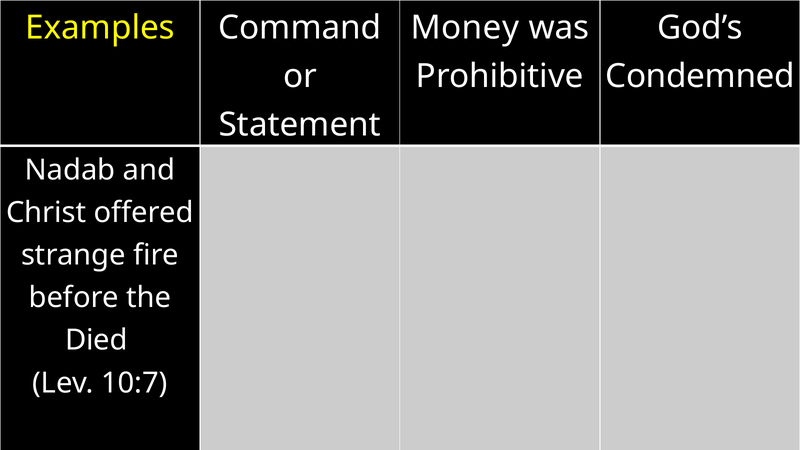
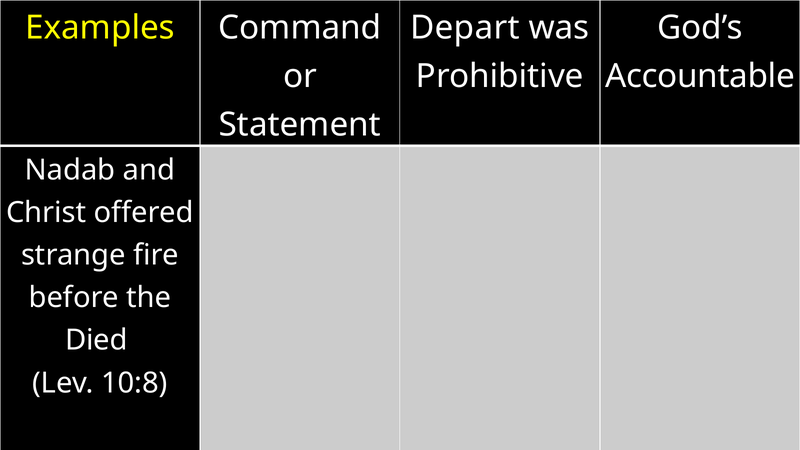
Money: Money -> Depart
Condemned: Condemned -> Accountable
10:7: 10:7 -> 10:8
